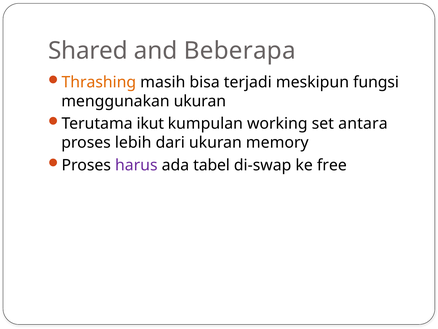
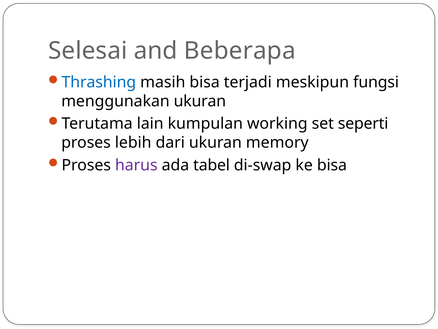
Shared: Shared -> Selesai
Thrashing colour: orange -> blue
ikut: ikut -> lain
antara: antara -> seperti
ke free: free -> bisa
